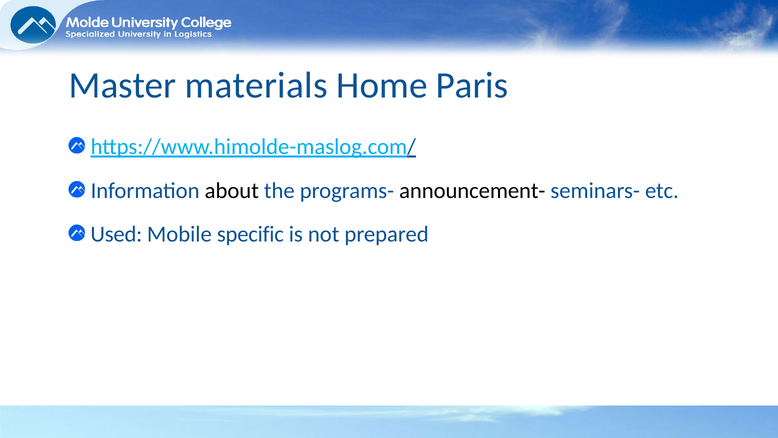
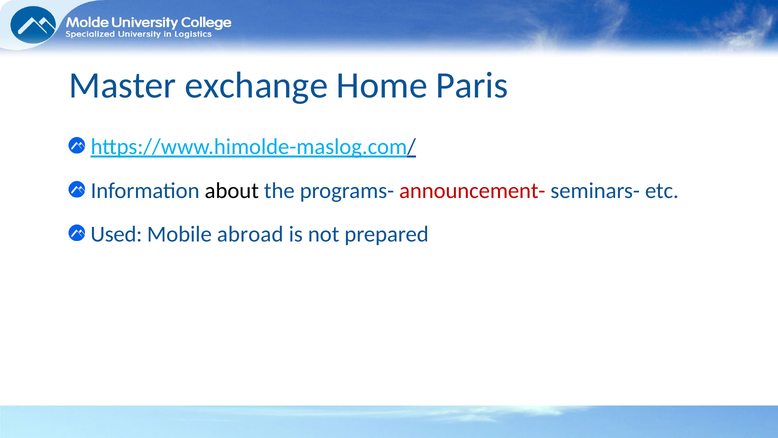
materials: materials -> exchange
announcement- colour: black -> red
specific: specific -> abroad
